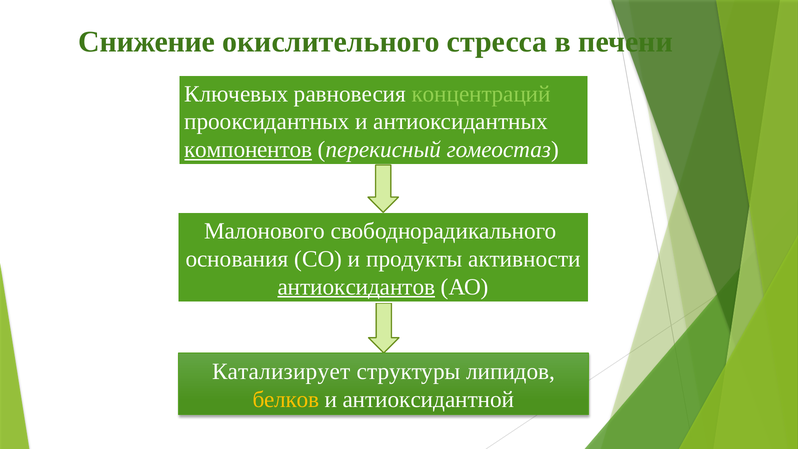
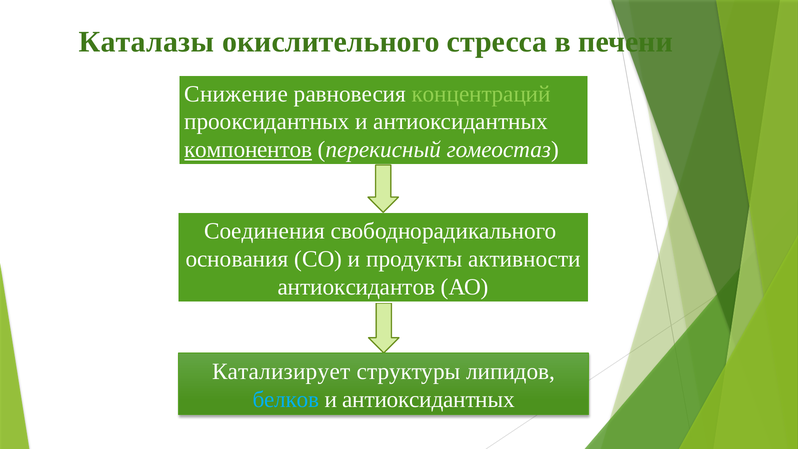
Снижение: Снижение -> Каталазы
Ключевых: Ключевых -> Снижение
Малонового: Малонового -> Соединения
антиоксидантов underline: present -> none
белков colour: yellow -> light blue
антиоксидантной at (428, 399): антиоксидантной -> антиоксидантных
